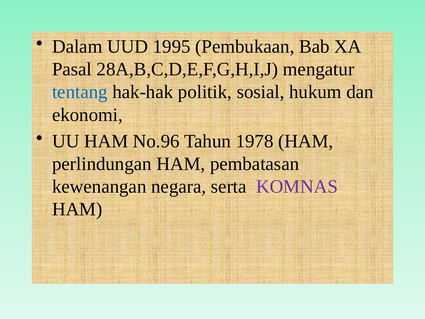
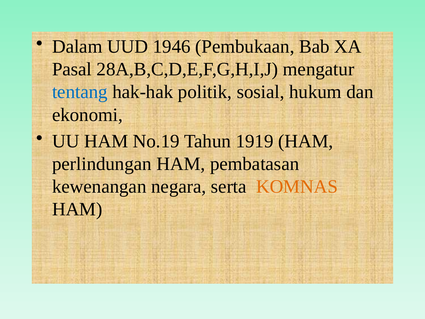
1995: 1995 -> 1946
No.96: No.96 -> No.19
1978: 1978 -> 1919
KOMNAS colour: purple -> orange
